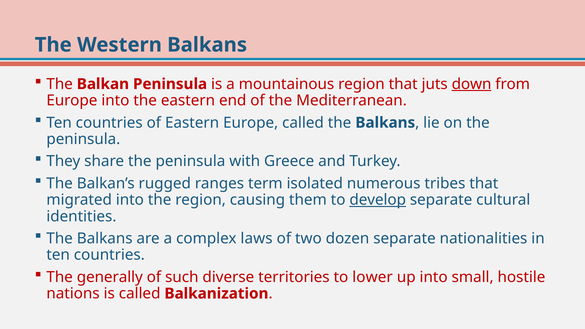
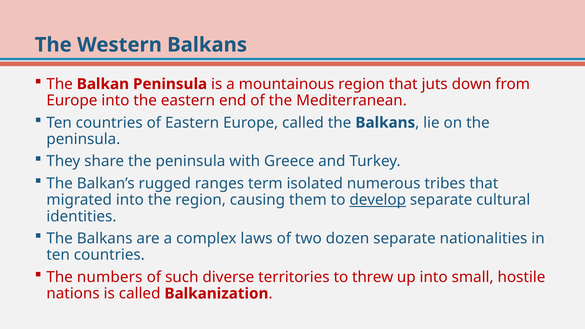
down underline: present -> none
generally: generally -> numbers
lower: lower -> threw
